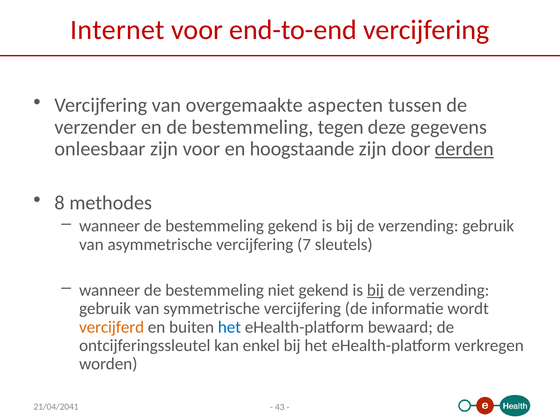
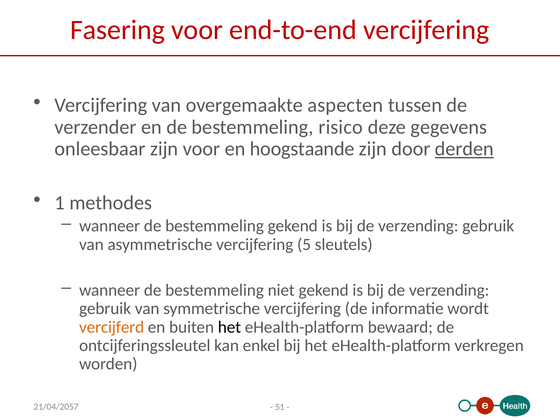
Internet: Internet -> Fasering
tegen: tegen -> risico
8: 8 -> 1
7: 7 -> 5
bij at (375, 290) underline: present -> none
het at (229, 327) colour: blue -> black
21/04/2041: 21/04/2041 -> 21/04/2057
43: 43 -> 51
